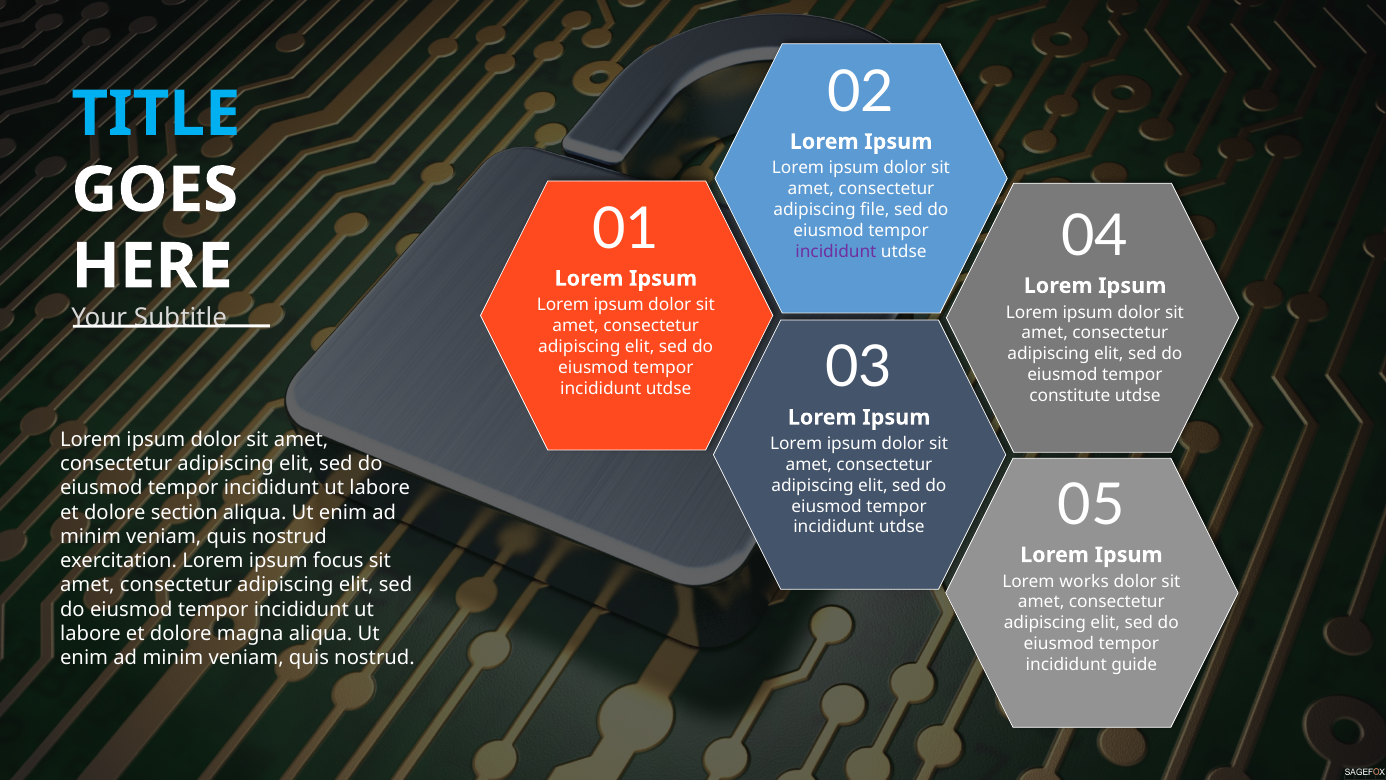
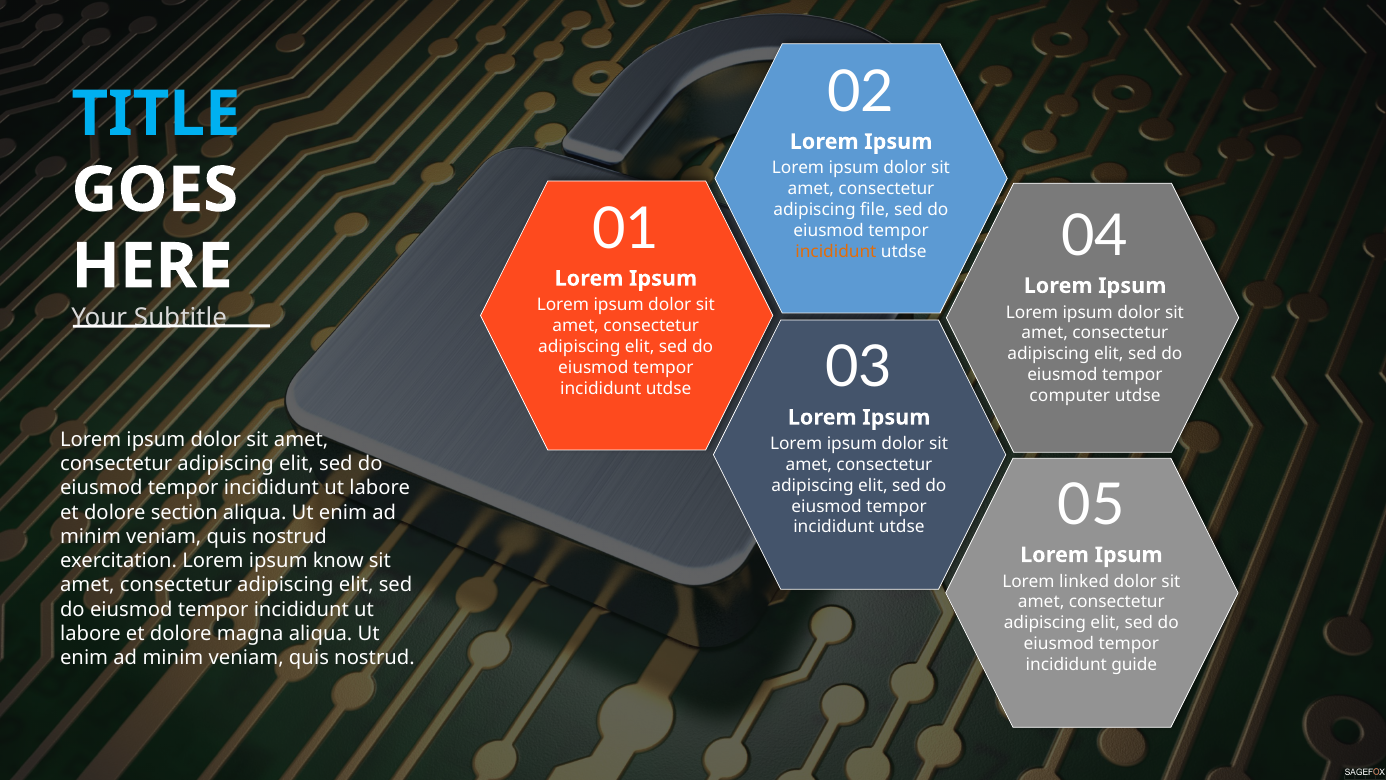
incididunt at (836, 251) colour: purple -> orange
constitute: constitute -> computer
focus: focus -> know
works: works -> linked
